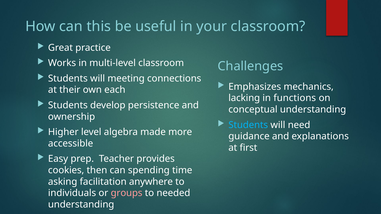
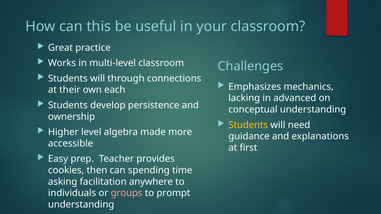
meeting: meeting -> through
functions: functions -> advanced
Students at (248, 125) colour: light blue -> yellow
needed: needed -> prompt
